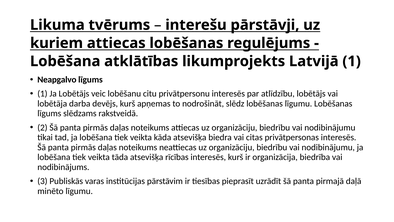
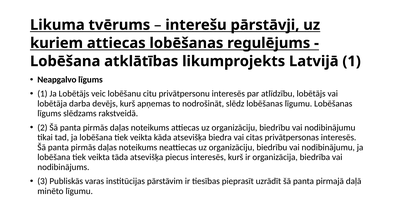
rīcības: rīcības -> piecus
